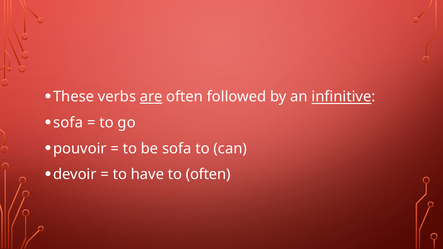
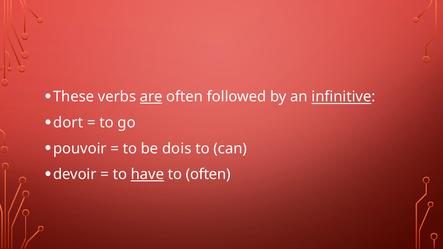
sofa at (68, 123): sofa -> dort
be sofa: sofa -> dois
have underline: none -> present
